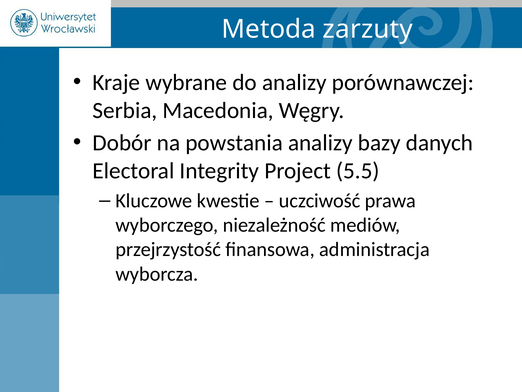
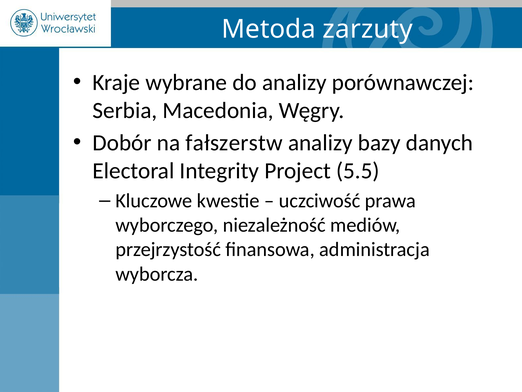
powstania: powstania -> fałszerstw
